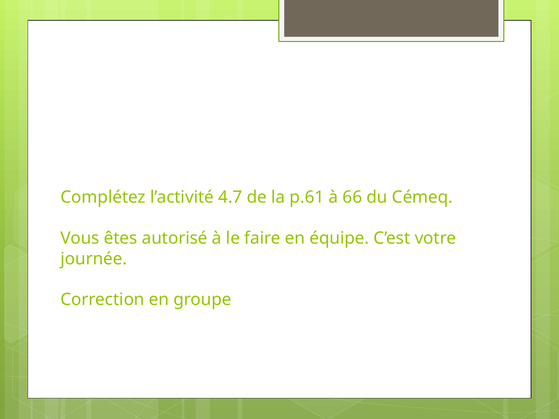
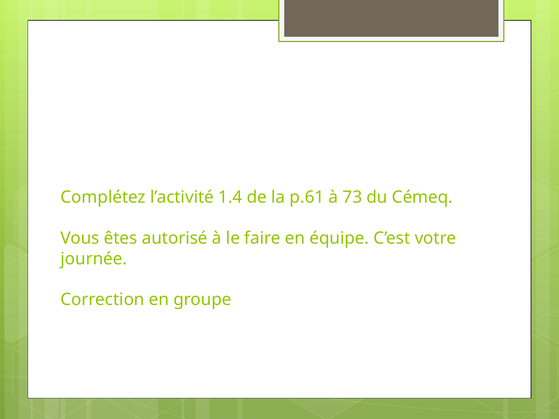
4.7: 4.7 -> 1.4
66: 66 -> 73
